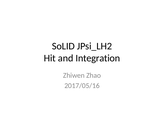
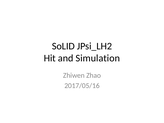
Integration: Integration -> Simulation
